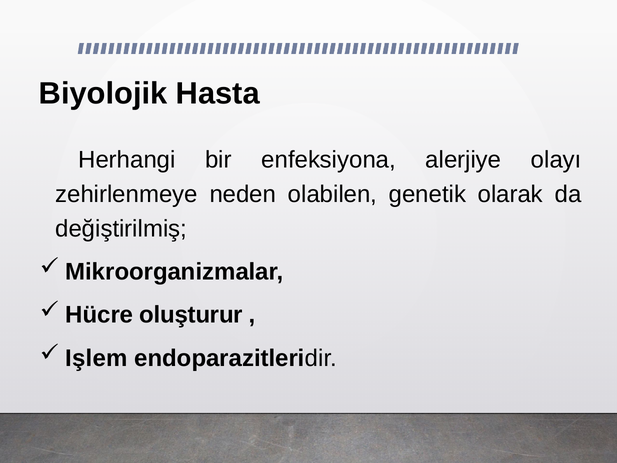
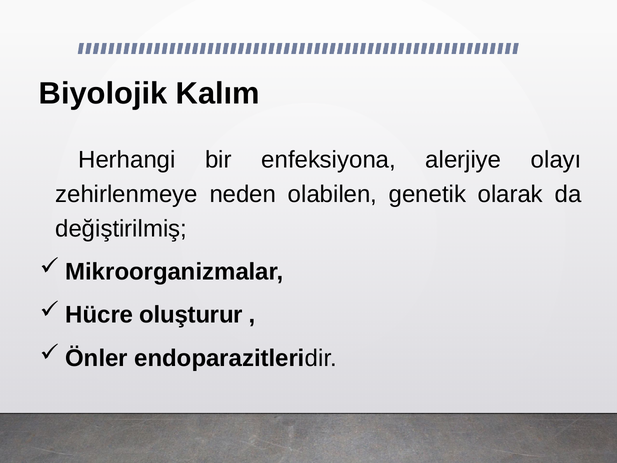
Hasta: Hasta -> Kalım
Işlem: Işlem -> Önler
